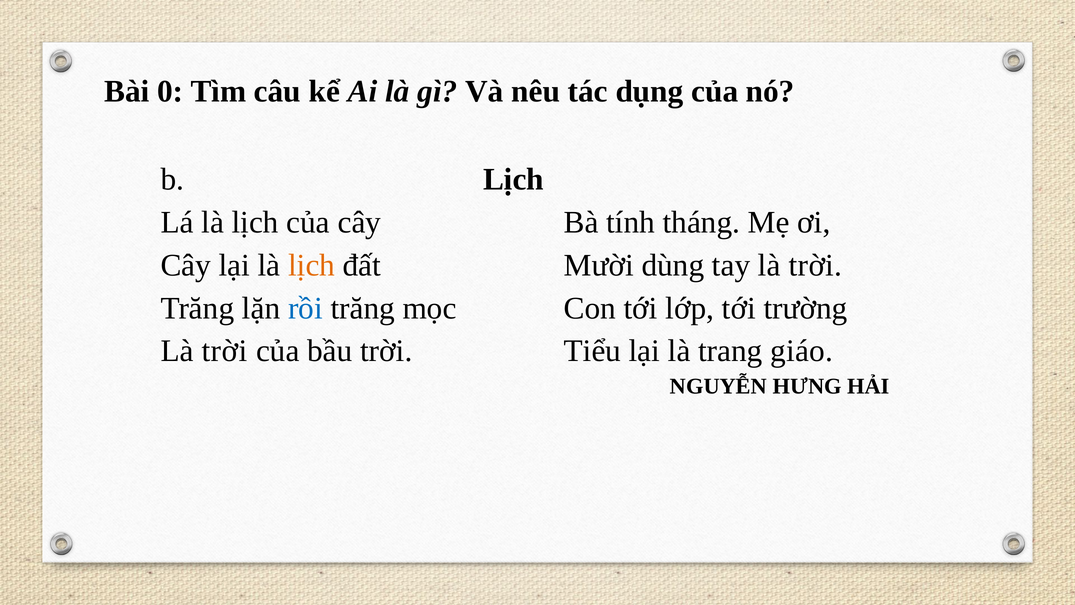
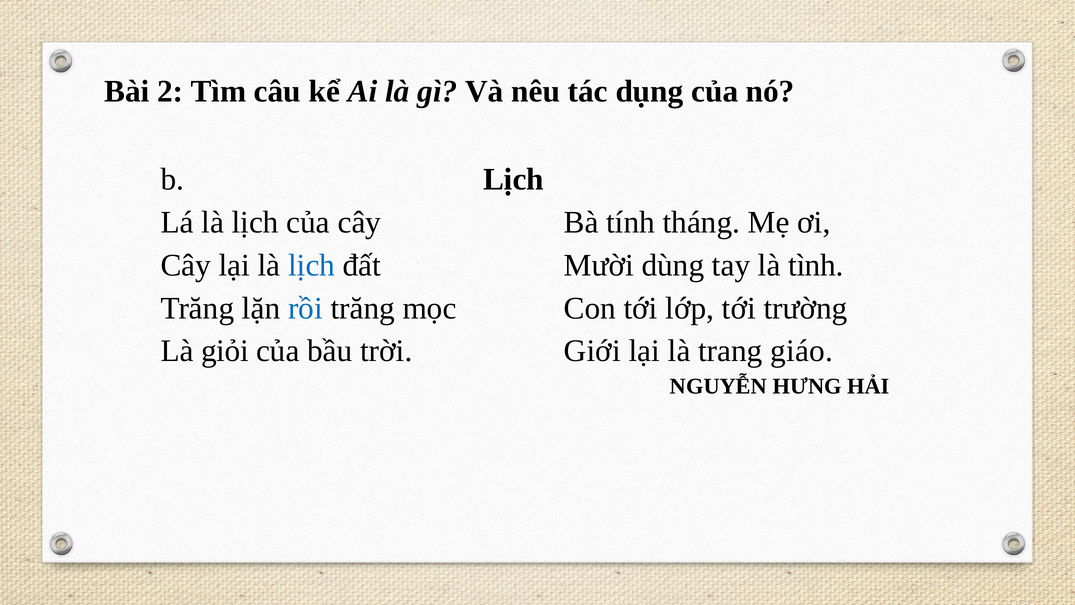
0: 0 -> 2
lịch at (312, 265) colour: orange -> blue
tay là trời: trời -> tình
trời at (225, 351): trời -> giỏi
Tiểu: Tiểu -> Giới
